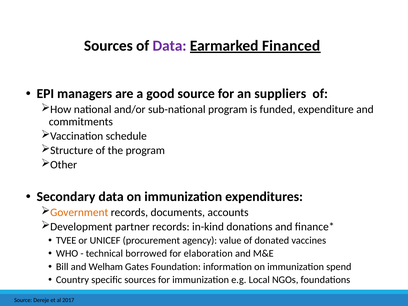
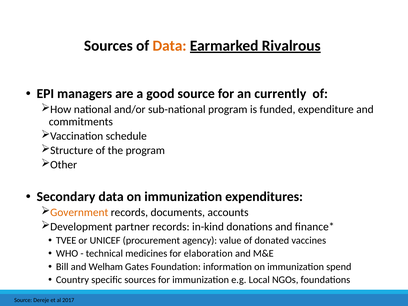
Data at (170, 46) colour: purple -> orange
Financed: Financed -> Rivalrous
suppliers: suppliers -> currently
borrowed: borrowed -> medicines
